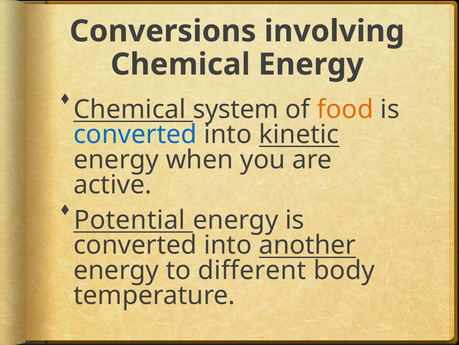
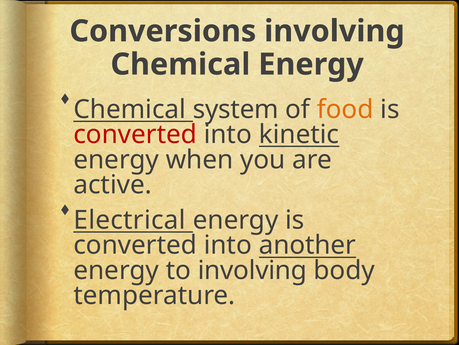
converted at (135, 134) colour: blue -> red
Potential: Potential -> Electrical
to different: different -> involving
